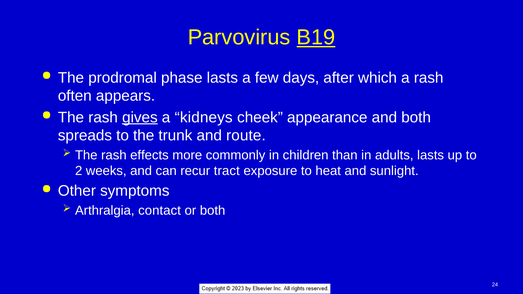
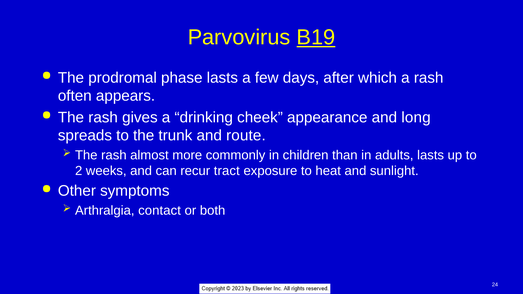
gives underline: present -> none
kidneys: kidneys -> drinking
and both: both -> long
effects: effects -> almost
